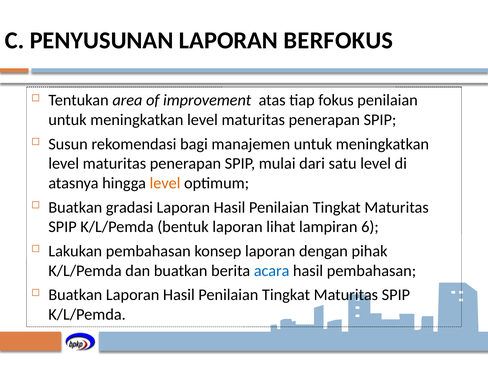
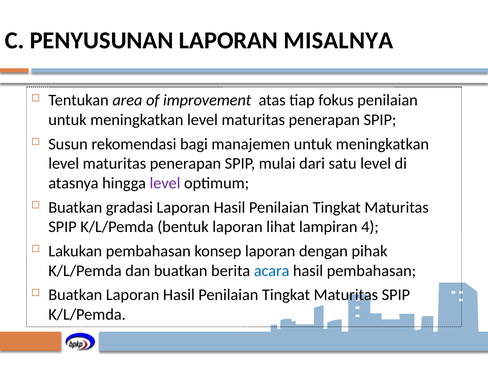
BERFOKUS: BERFOKUS -> MISALNYA
level at (165, 183) colour: orange -> purple
6: 6 -> 4
